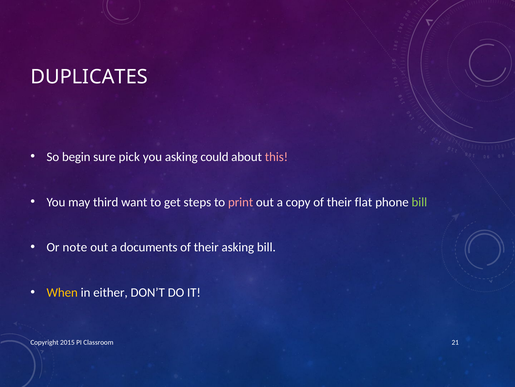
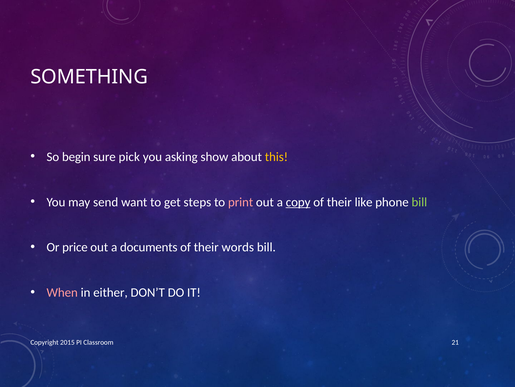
DUPLICATES: DUPLICATES -> SOMETHING
could: could -> show
this colour: pink -> yellow
third: third -> send
copy underline: none -> present
flat: flat -> like
note: note -> price
their asking: asking -> words
When colour: yellow -> pink
